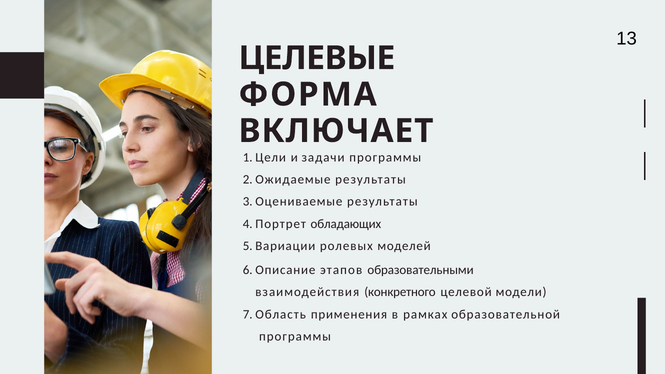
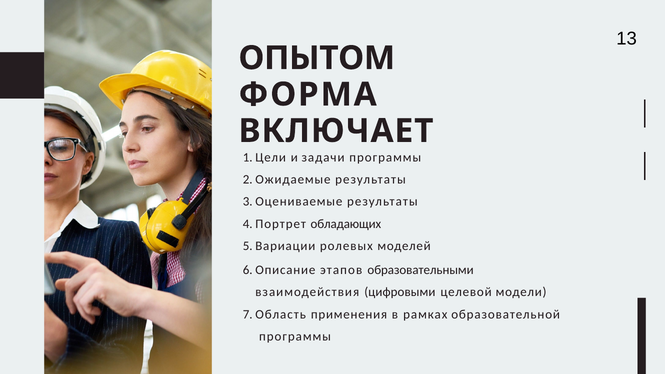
ЦЕЛЕВЫЕ: ЦЕЛЕВЫЕ -> ОПЫТОМ
конкретного: конкретного -> цифровыми
